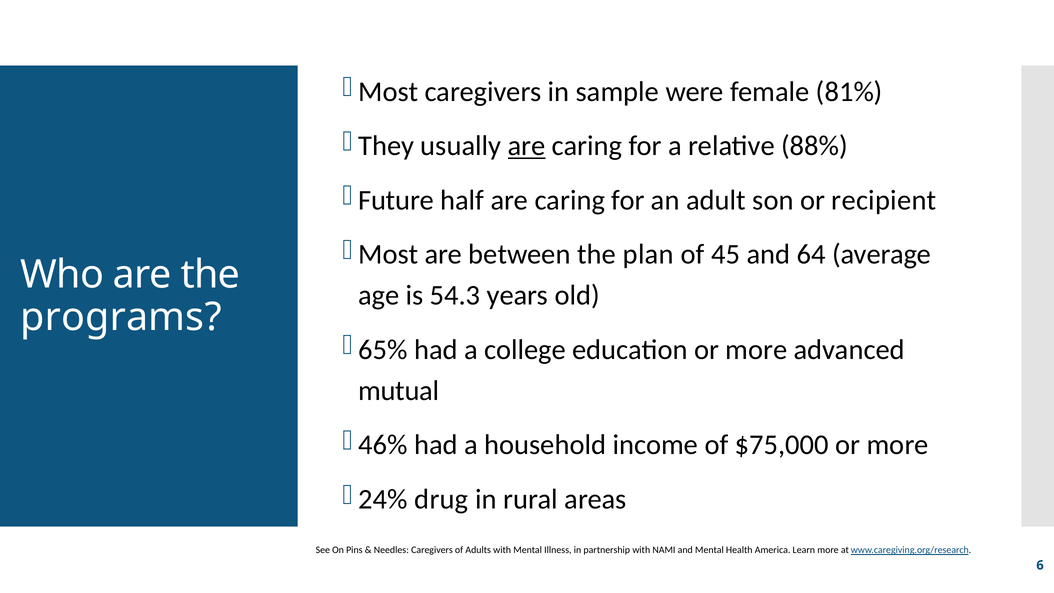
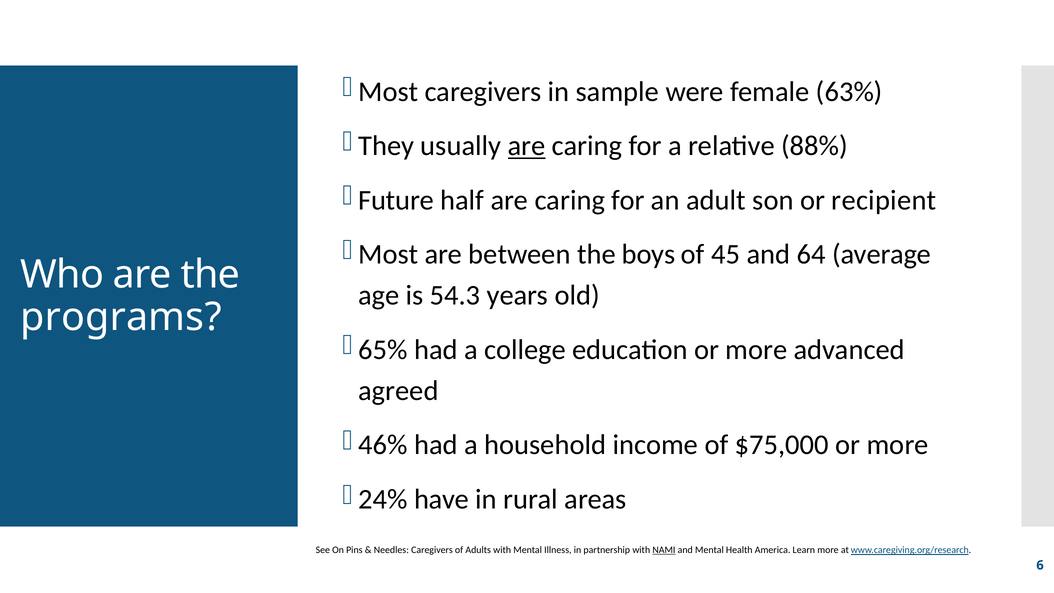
81%: 81% -> 63%
plan: plan -> boys
mutual: mutual -> agreed
drug: drug -> have
NAMI underline: none -> present
